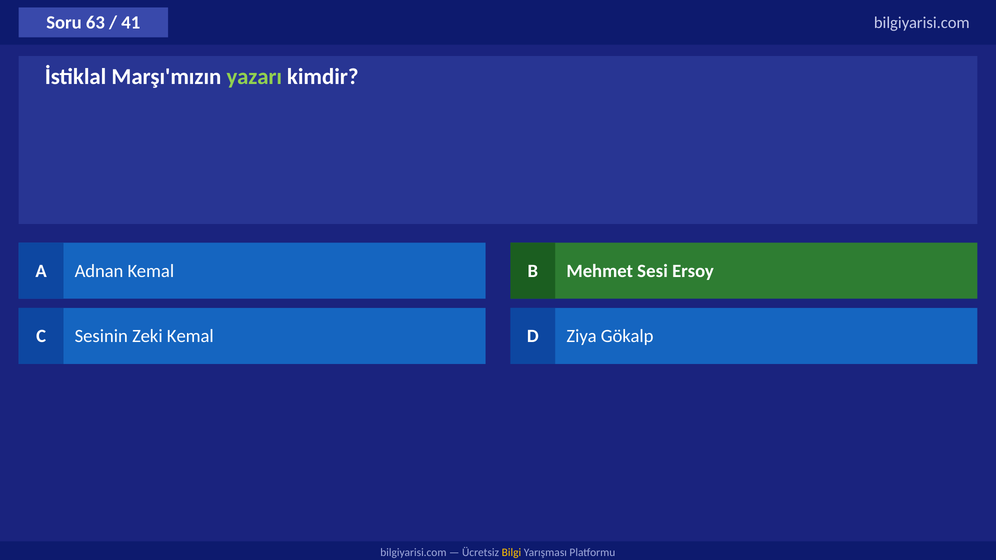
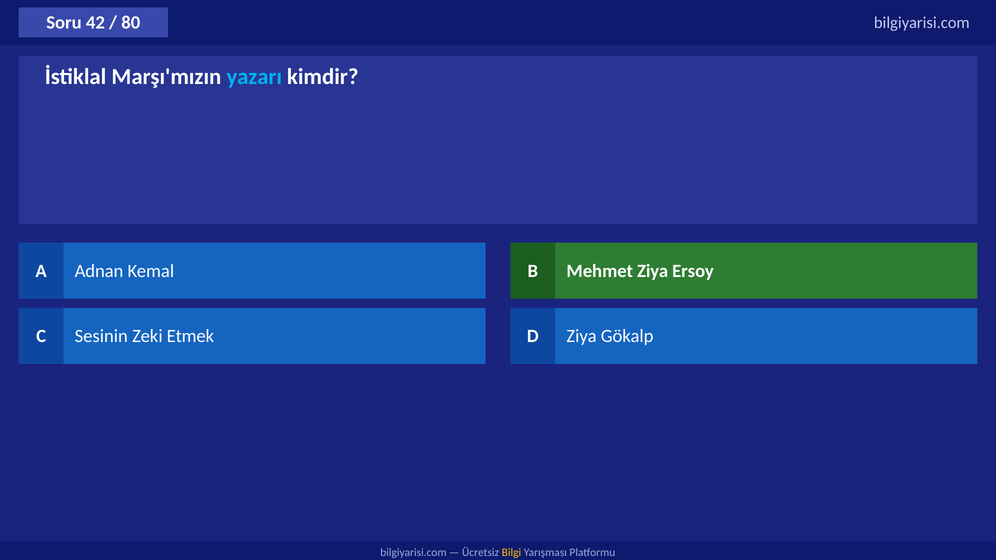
63: 63 -> 42
41: 41 -> 80
yazarı colour: light green -> light blue
Mehmet Sesi: Sesi -> Ziya
Zeki Kemal: Kemal -> Etmek
